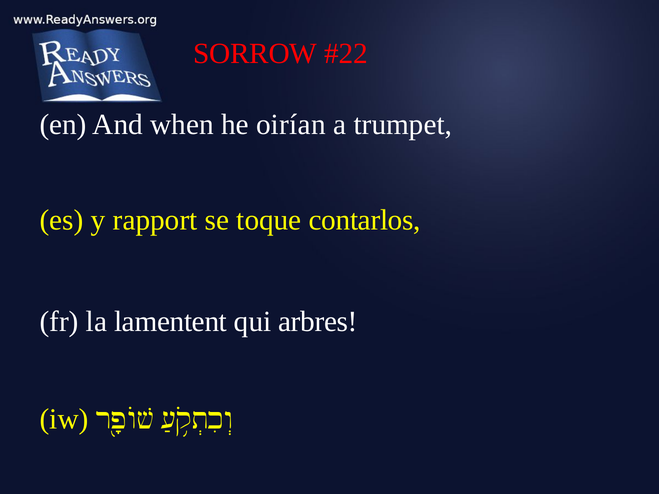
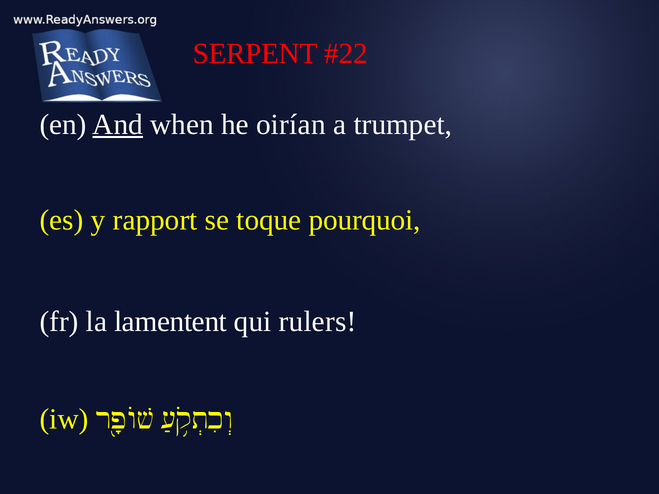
SORROW: SORROW -> SERPENT
And underline: none -> present
contarlos: contarlos -> pourquoi
arbres: arbres -> rulers
